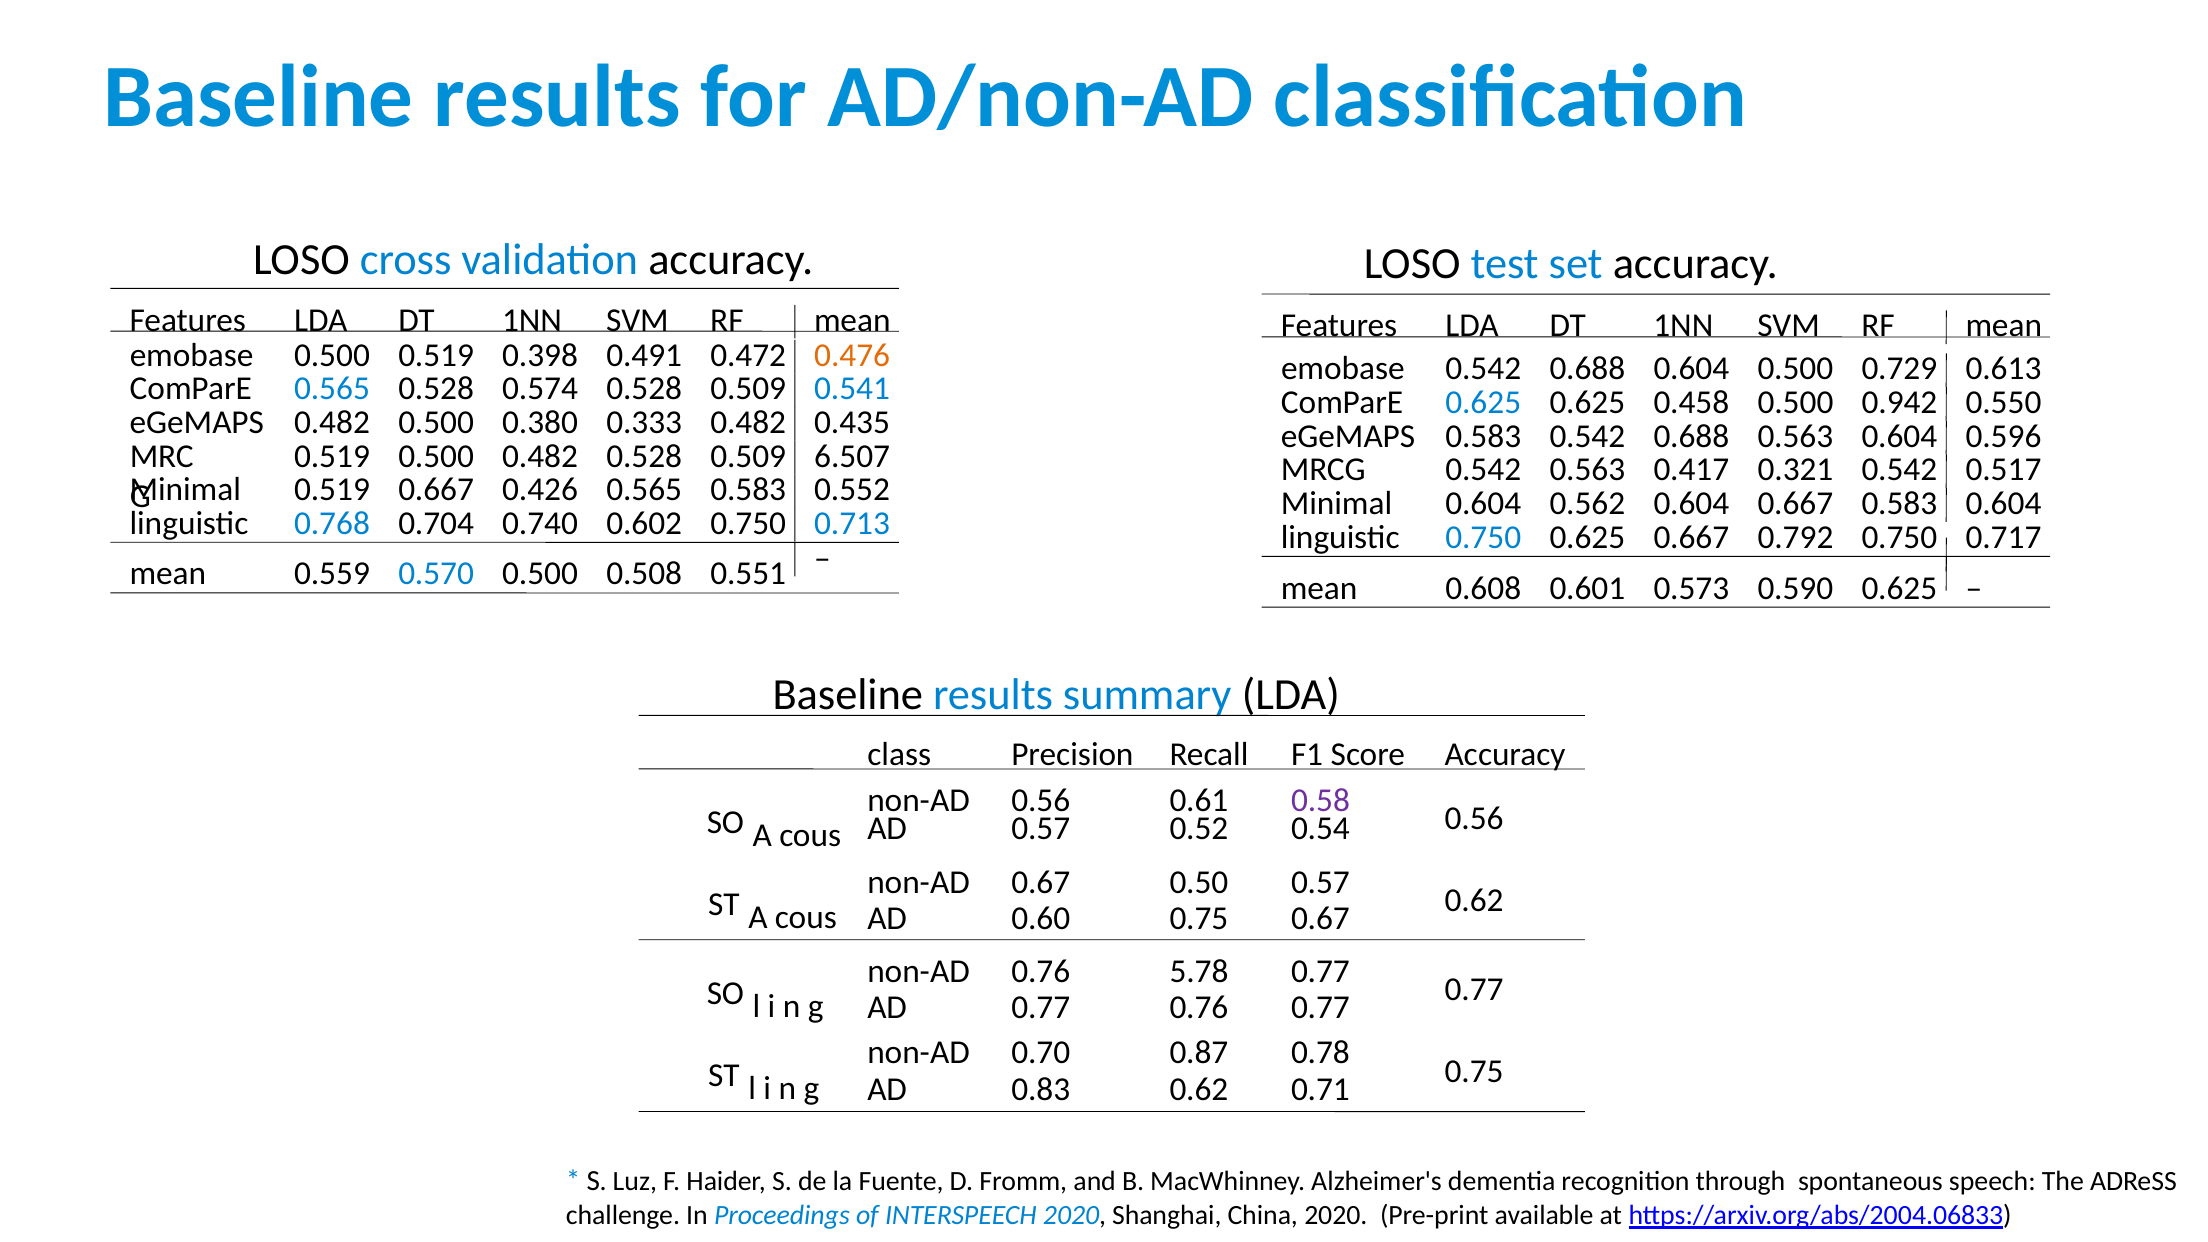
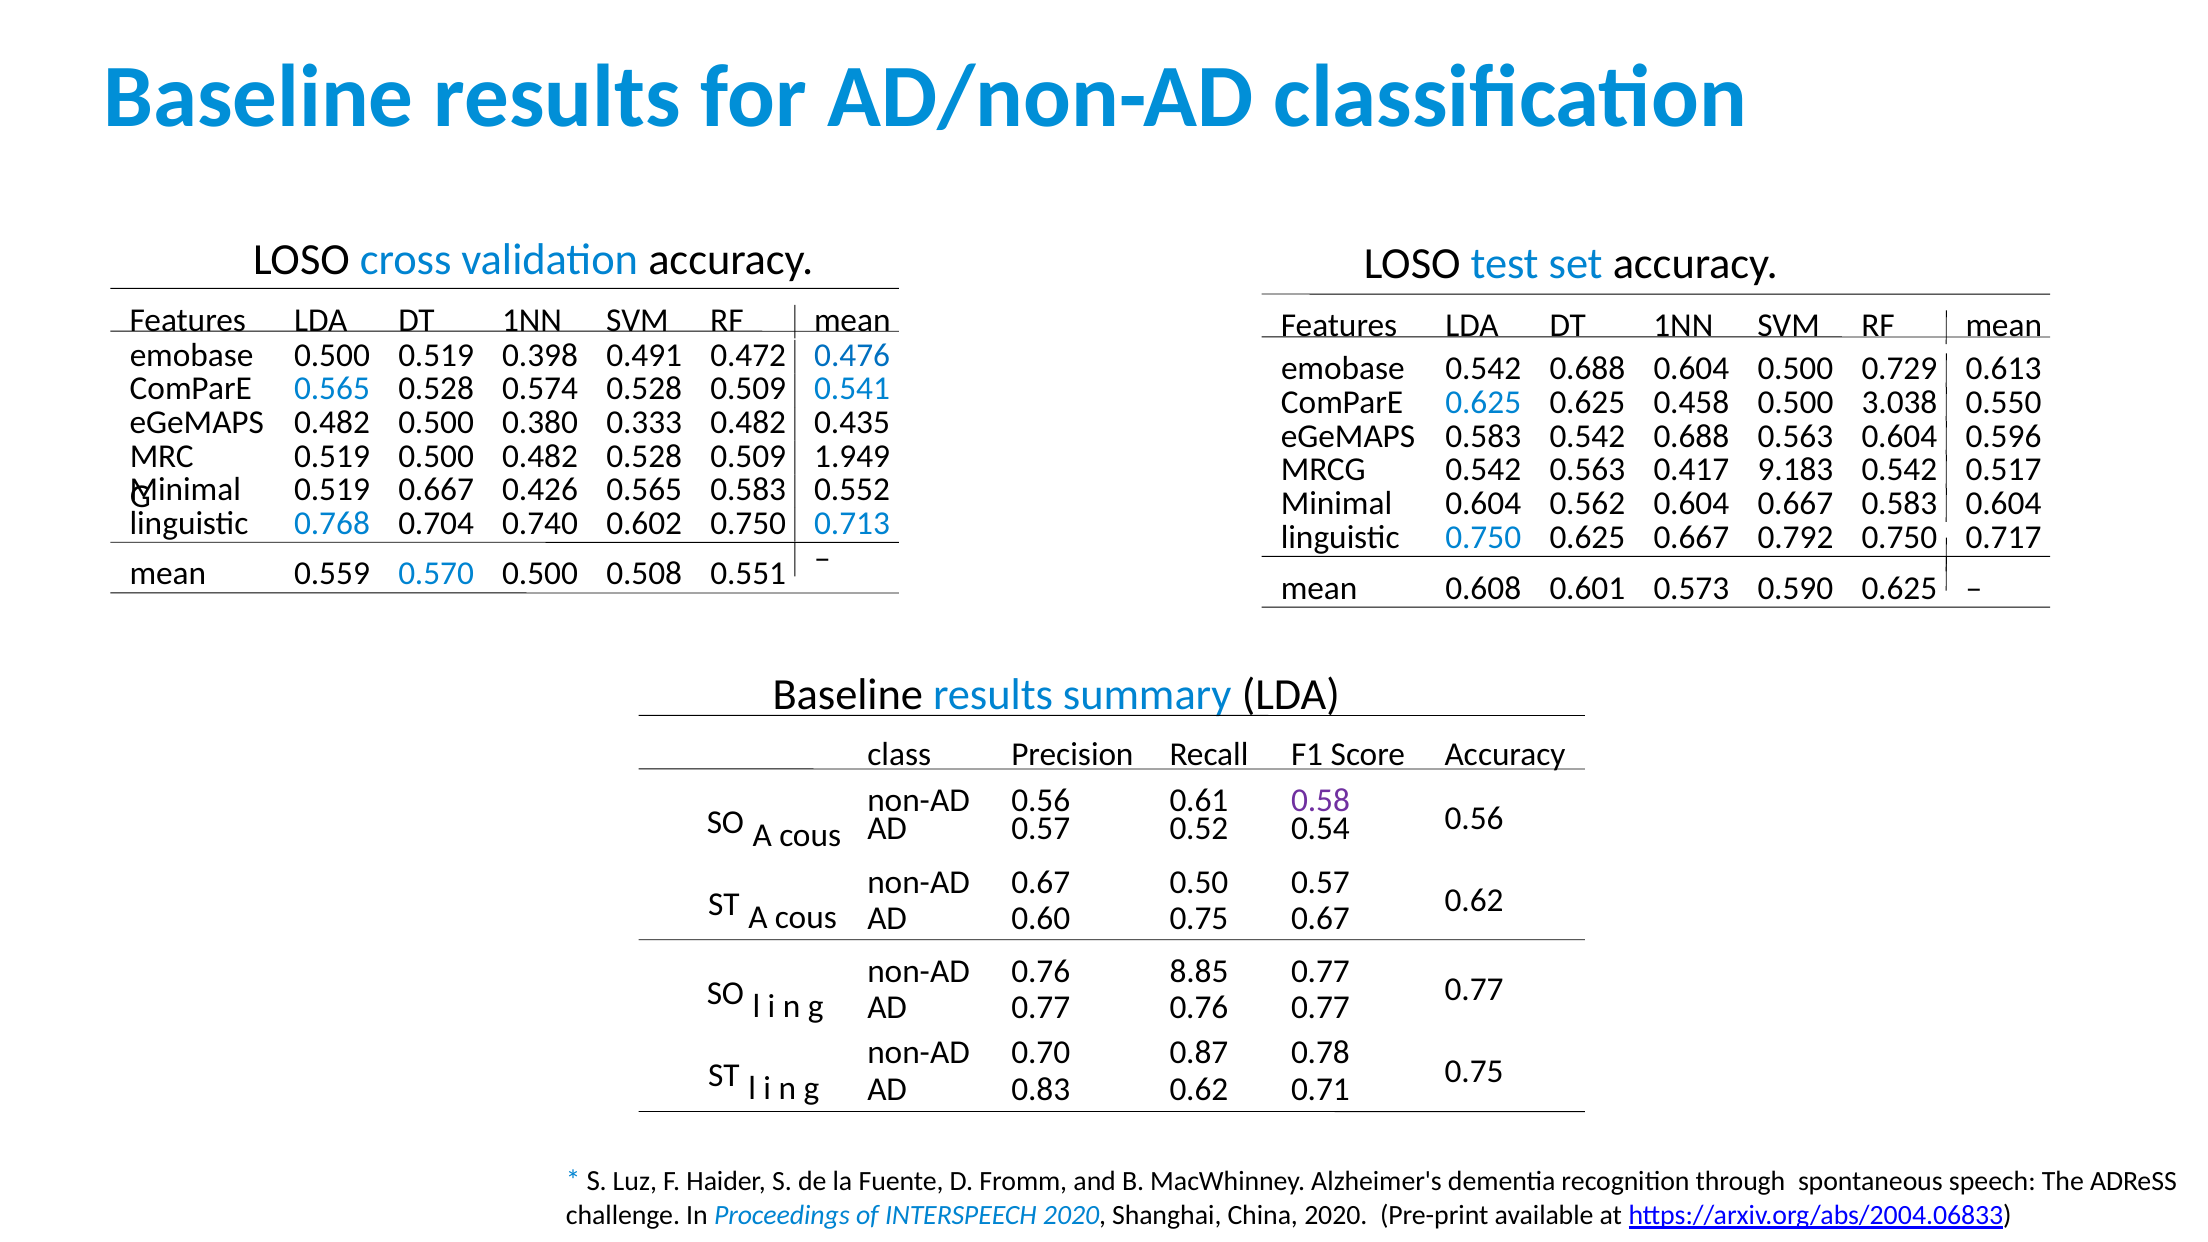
0.476 colour: orange -> blue
0.942: 0.942 -> 3.038
6.507: 6.507 -> 1.949
0.321: 0.321 -> 9.183
5.78: 5.78 -> 8.85
